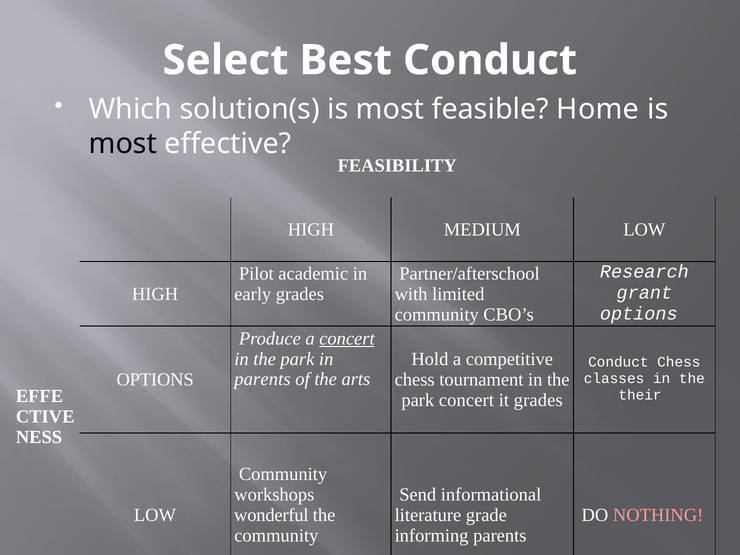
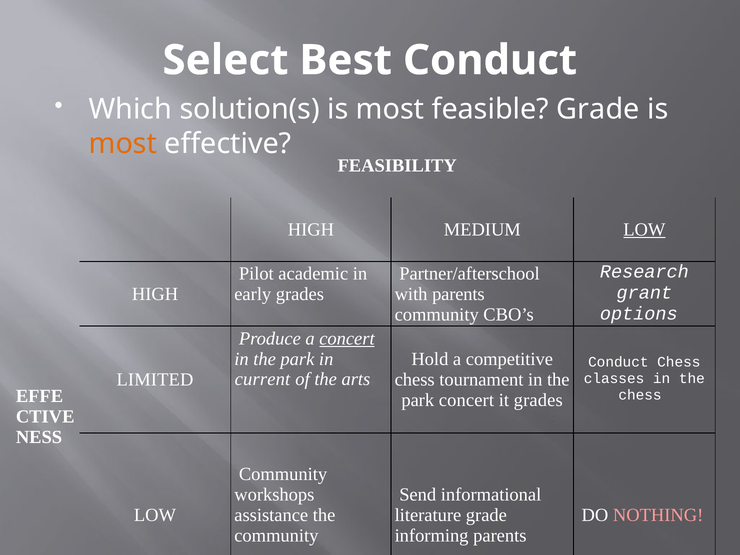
feasible Home: Home -> Grade
most at (123, 144) colour: black -> orange
LOW at (644, 230) underline: none -> present
with limited: limited -> parents
parents at (262, 379): parents -> current
OPTIONS at (155, 380): OPTIONS -> LIMITED
their at (640, 395): their -> chess
wonderful: wonderful -> assistance
